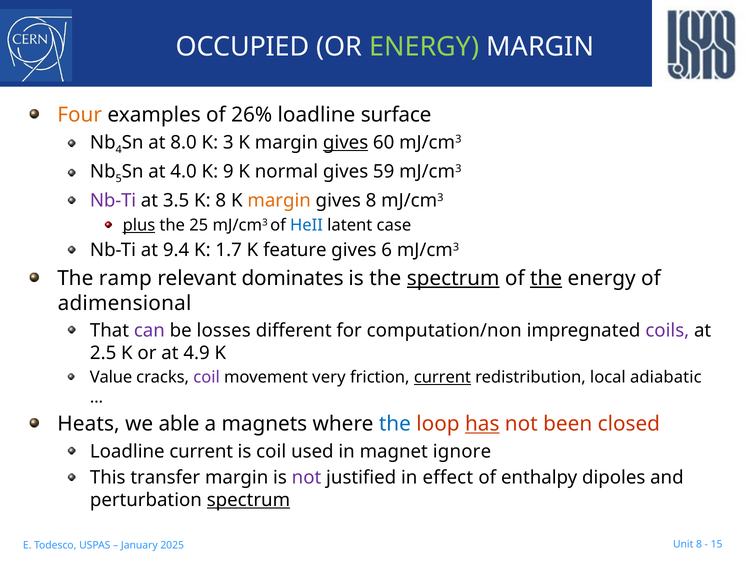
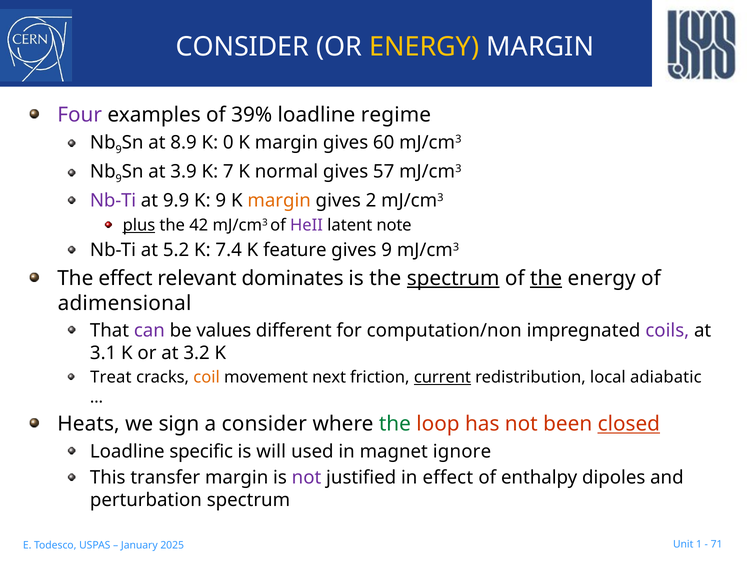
OCCUPIED at (242, 47): OCCUPIED -> CONSIDER
ENERGY at (424, 47) colour: light green -> yellow
Four colour: orange -> purple
26%: 26% -> 39%
surface: surface -> regime
4 at (119, 149): 4 -> 9
8.0: 8.0 -> 8.9
3: 3 -> 0
gives at (346, 142) underline: present -> none
5 at (119, 179): 5 -> 9
4.0: 4.0 -> 3.9
9: 9 -> 7
59: 59 -> 57
3.5: 3.5 -> 9.9
K 8: 8 -> 9
gives 8: 8 -> 2
25: 25 -> 42
HeII colour: blue -> purple
case: case -> note
9.4: 9.4 -> 5.2
1.7: 1.7 -> 7.4
gives 6: 6 -> 9
The ramp: ramp -> effect
losses: losses -> values
2.5: 2.5 -> 3.1
4.9: 4.9 -> 3.2
Value: Value -> Treat
coil at (207, 377) colour: purple -> orange
very: very -> next
able: able -> sign
a magnets: magnets -> consider
the at (395, 424) colour: blue -> green
has underline: present -> none
closed underline: none -> present
Loadline current: current -> specific
is coil: coil -> will
spectrum at (248, 499) underline: present -> none
Unit 8: 8 -> 1
15: 15 -> 71
